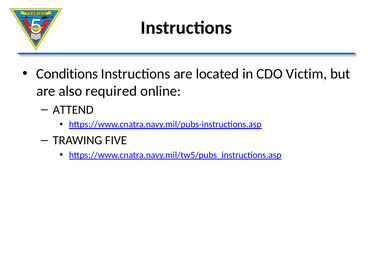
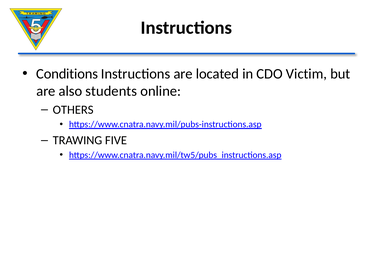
required: required -> students
ATTEND: ATTEND -> OTHERS
